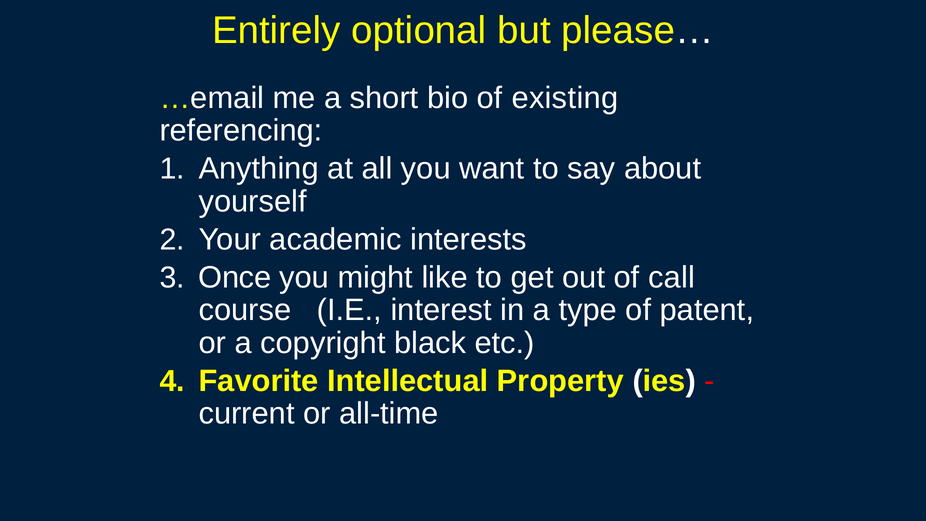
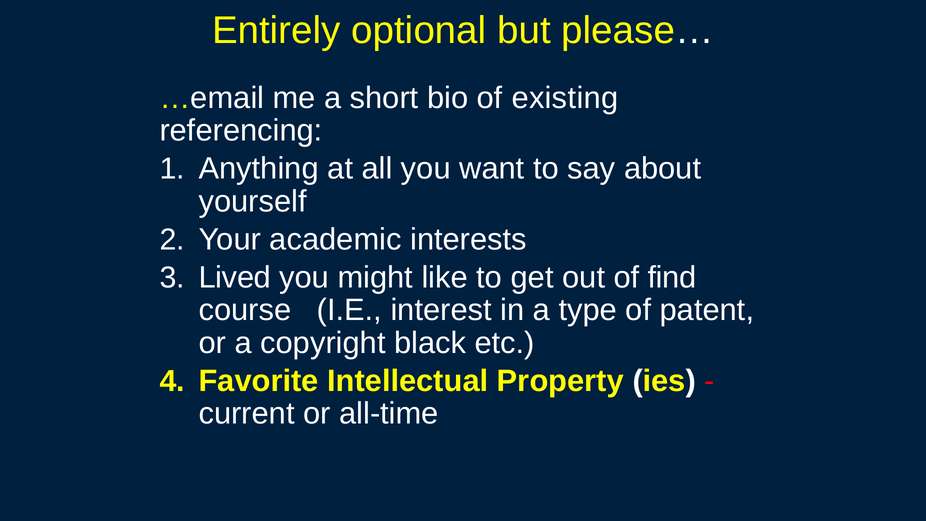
Once: Once -> Lived
call: call -> find
